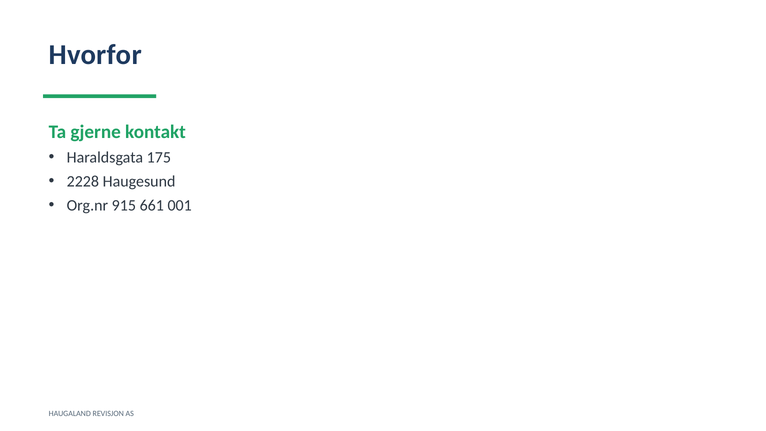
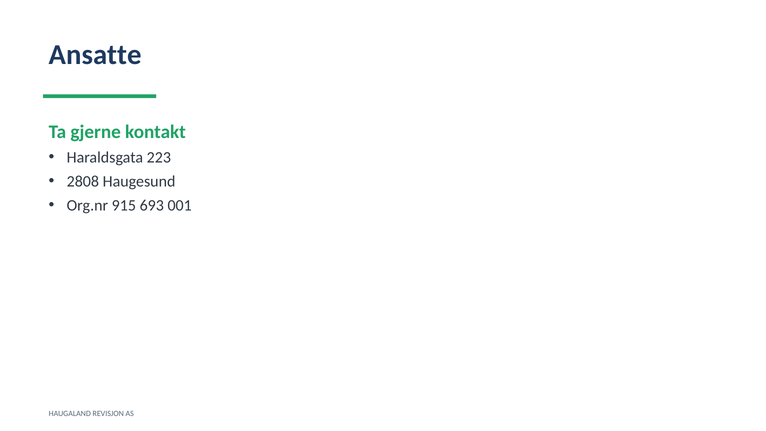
Hvorfor: Hvorfor -> Ansatte
175: 175 -> 223
2228: 2228 -> 2808
661: 661 -> 693
